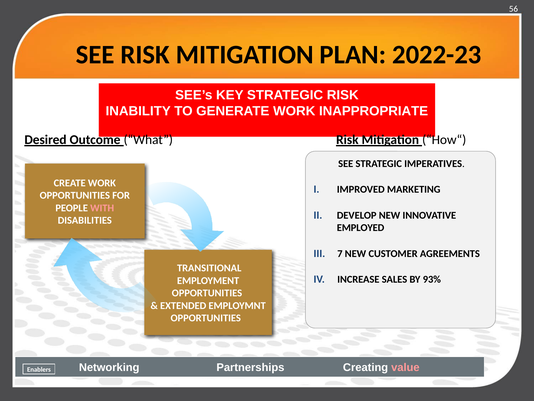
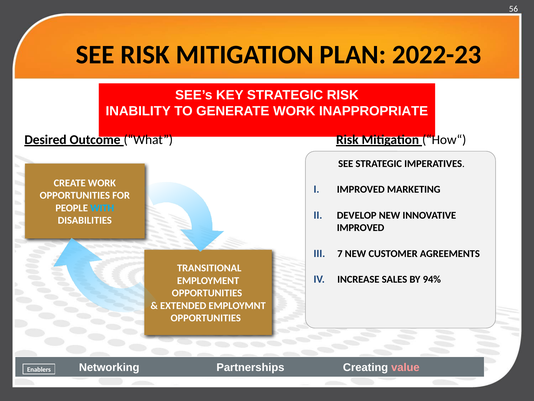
WITH colour: pink -> light blue
EMPLOYED at (361, 228): EMPLOYED -> IMPROVED
93%: 93% -> 94%
